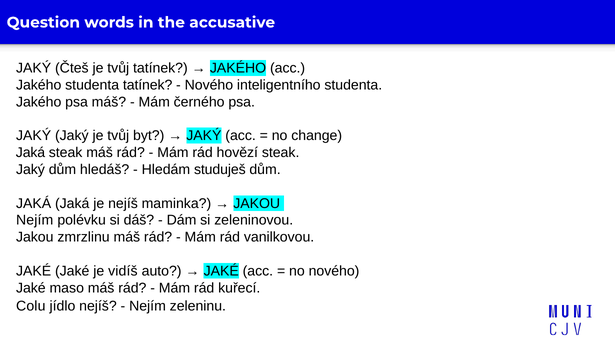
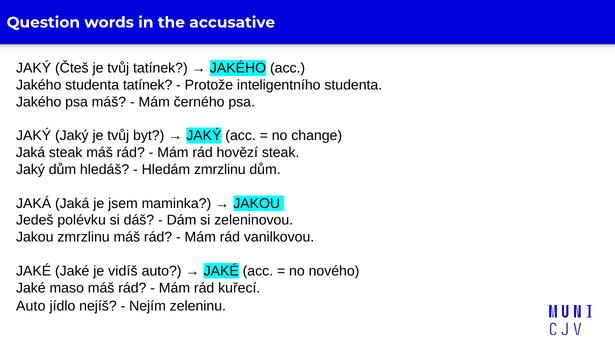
Nového at (209, 85): Nového -> Protože
Hledám studuješ: studuješ -> zmrzlinu
je nejíš: nejíš -> jsem
Nejím at (35, 220): Nejím -> Jedeš
Colu at (31, 306): Colu -> Auto
